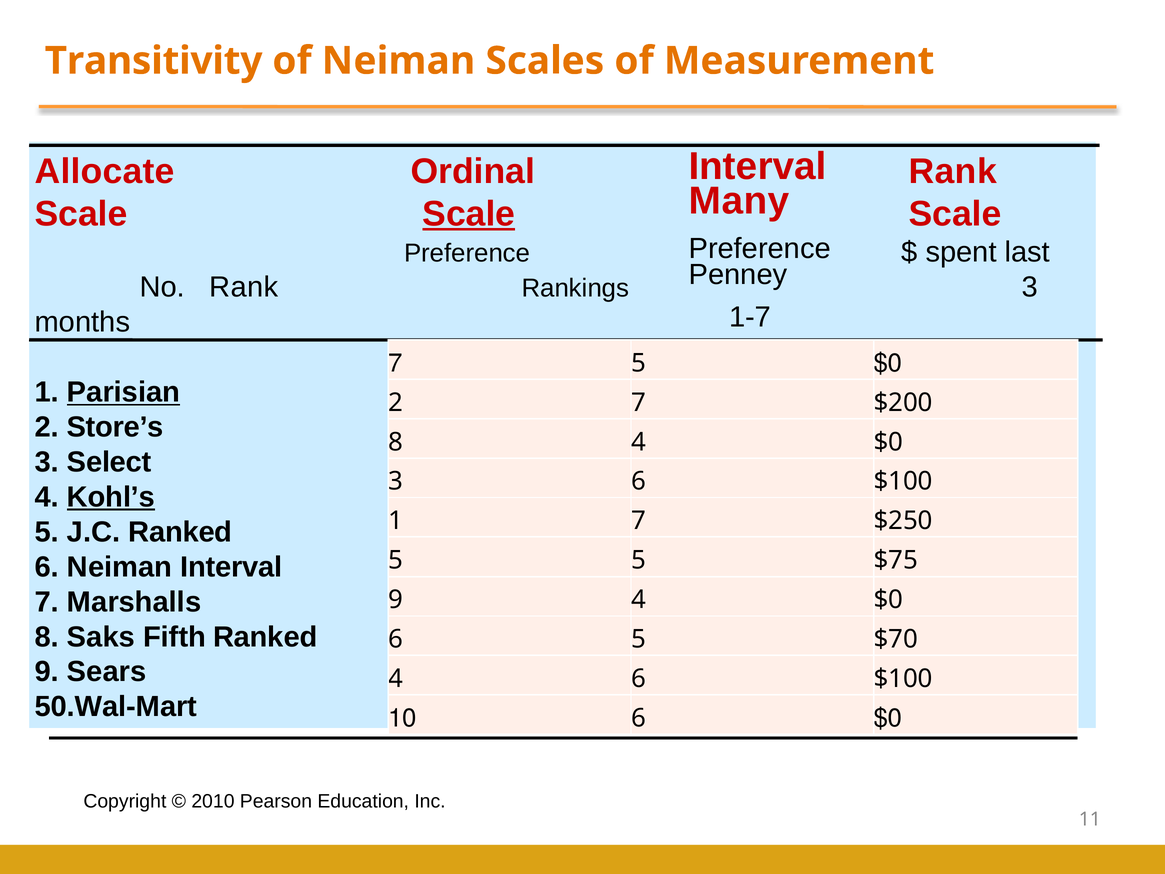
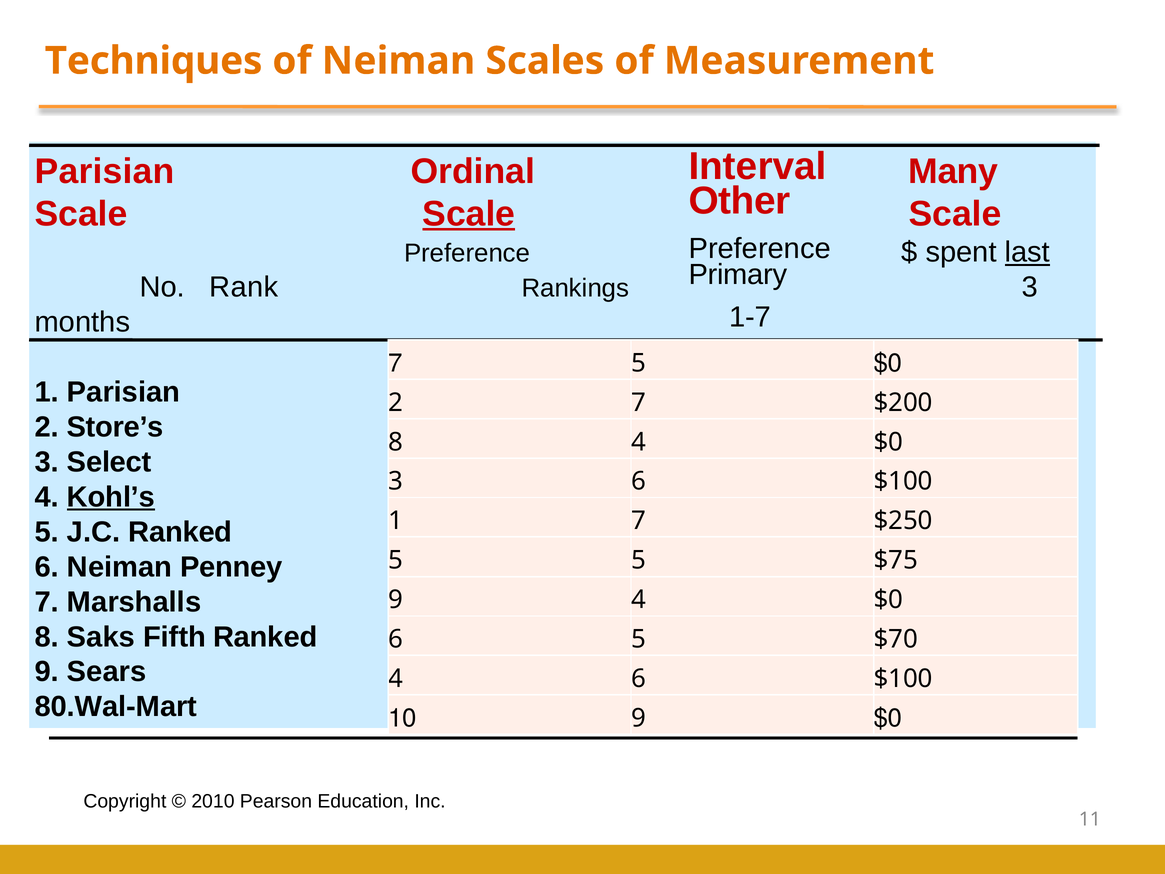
Transitivity: Transitivity -> Techniques
Allocate at (105, 171): Allocate -> Parisian
Ordinal Rank: Rank -> Many
Many: Many -> Other
last underline: none -> present
Penney: Penney -> Primary
Parisian at (124, 392) underline: present -> none
Neiman Interval: Interval -> Penney
50.Wal-Mart: 50.Wal-Mart -> 80.Wal-Mart
10 6: 6 -> 9
